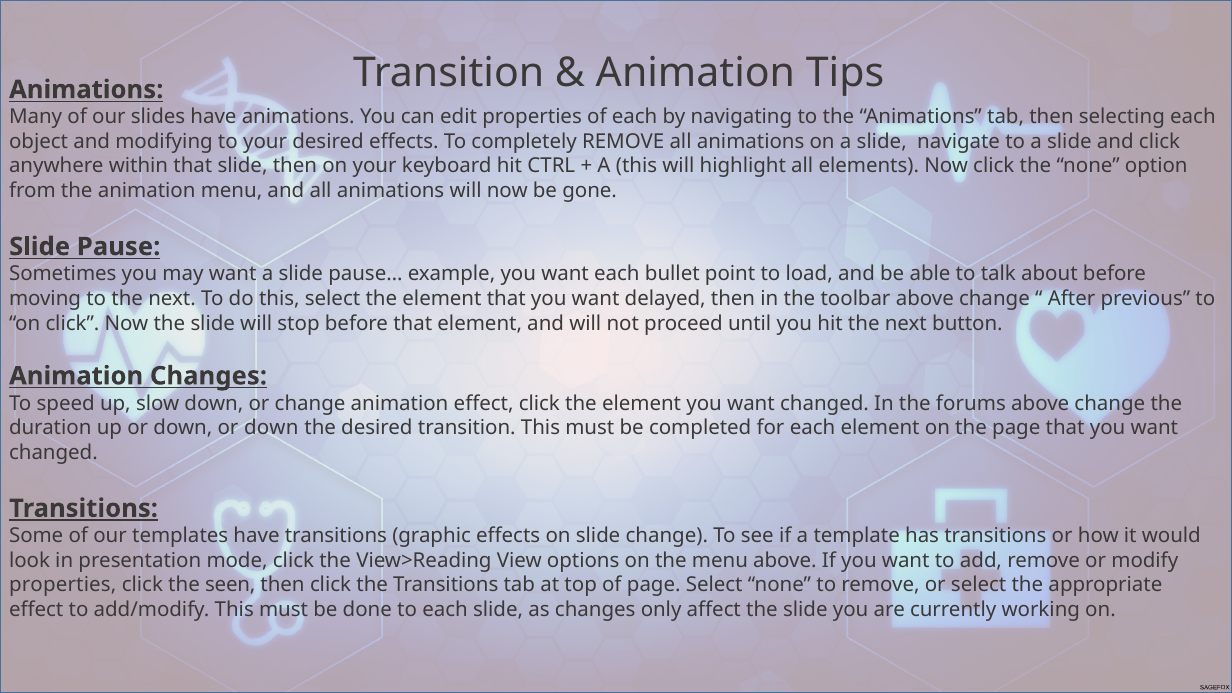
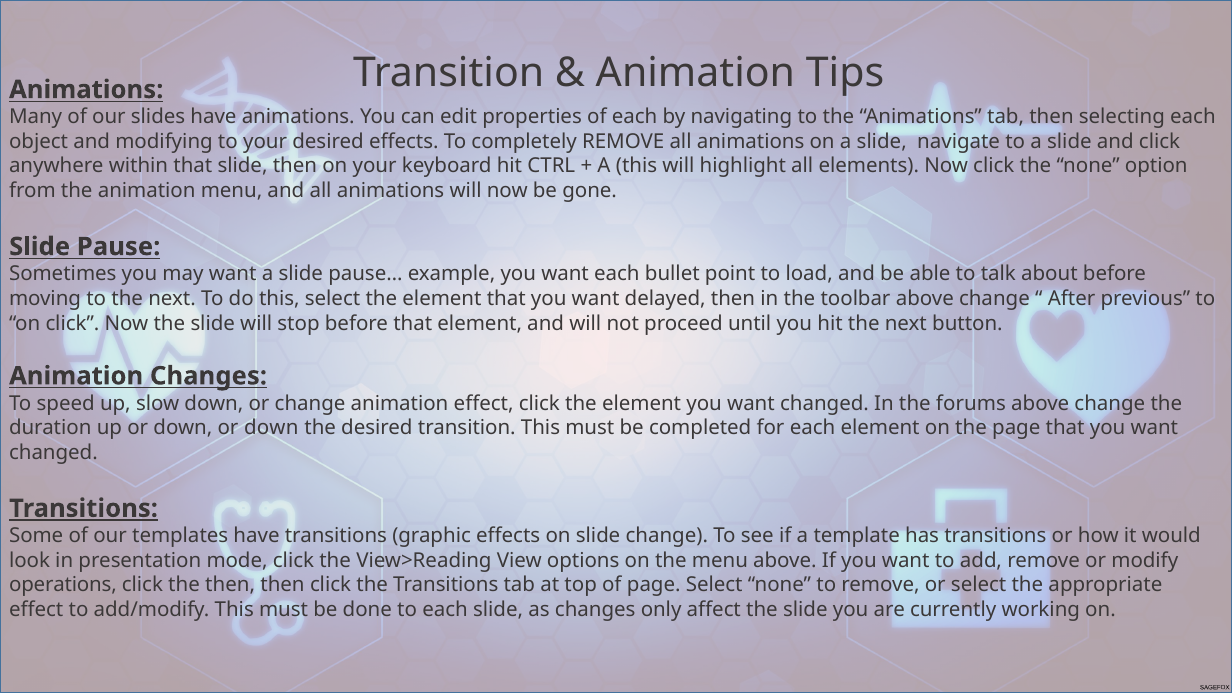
properties at (63, 585): properties -> operations
the seen: seen -> then
